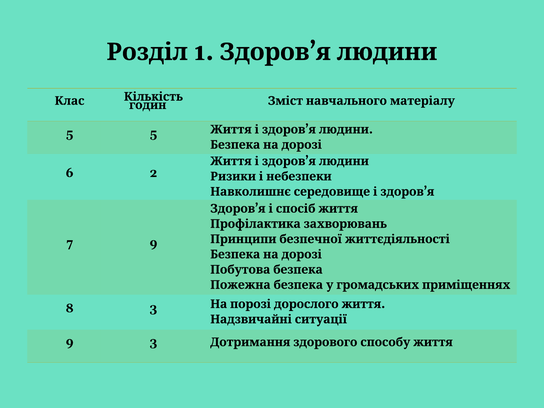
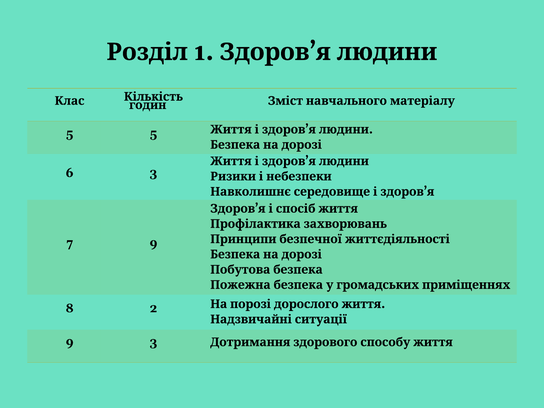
6 2: 2 -> 3
8 3: 3 -> 2
